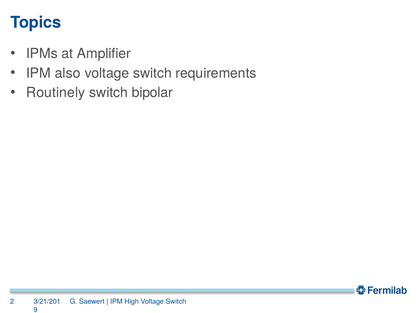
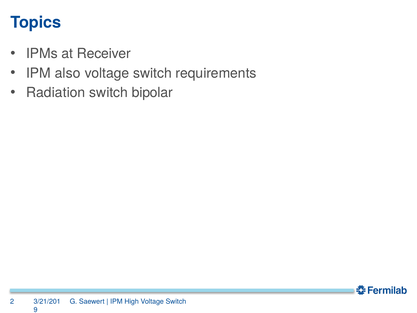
Amplifier: Amplifier -> Receiver
Routinely: Routinely -> Radiation
